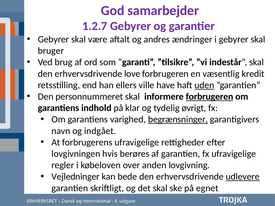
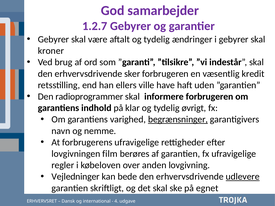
aftalt og andres: andres -> tydelig
bruger: bruger -> kroner
love: love -> sker
uden underline: present -> none
personnummeret: personnummeret -> radioprogrammer
forbrugeren at (209, 97) underline: present -> none
indgået: indgået -> nemme
hvis: hvis -> film
